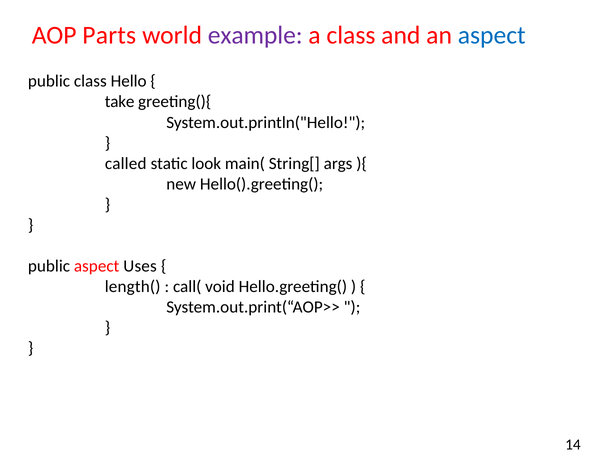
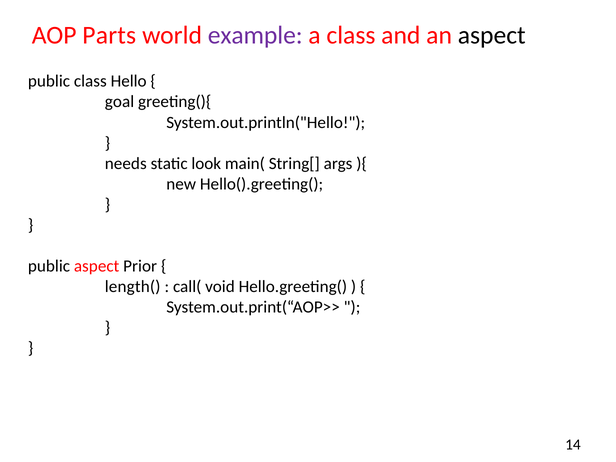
aspect at (492, 35) colour: blue -> black
take: take -> goal
called: called -> needs
Uses: Uses -> Prior
